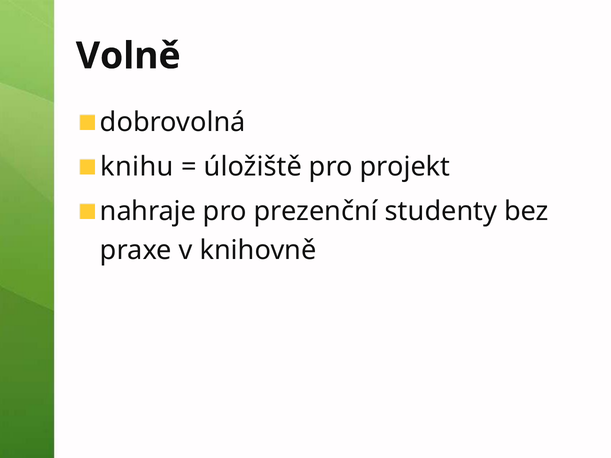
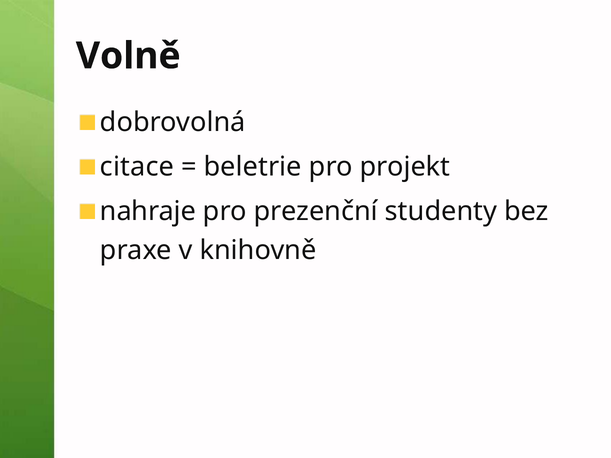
knihu: knihu -> citace
úložiště: úložiště -> beletrie
